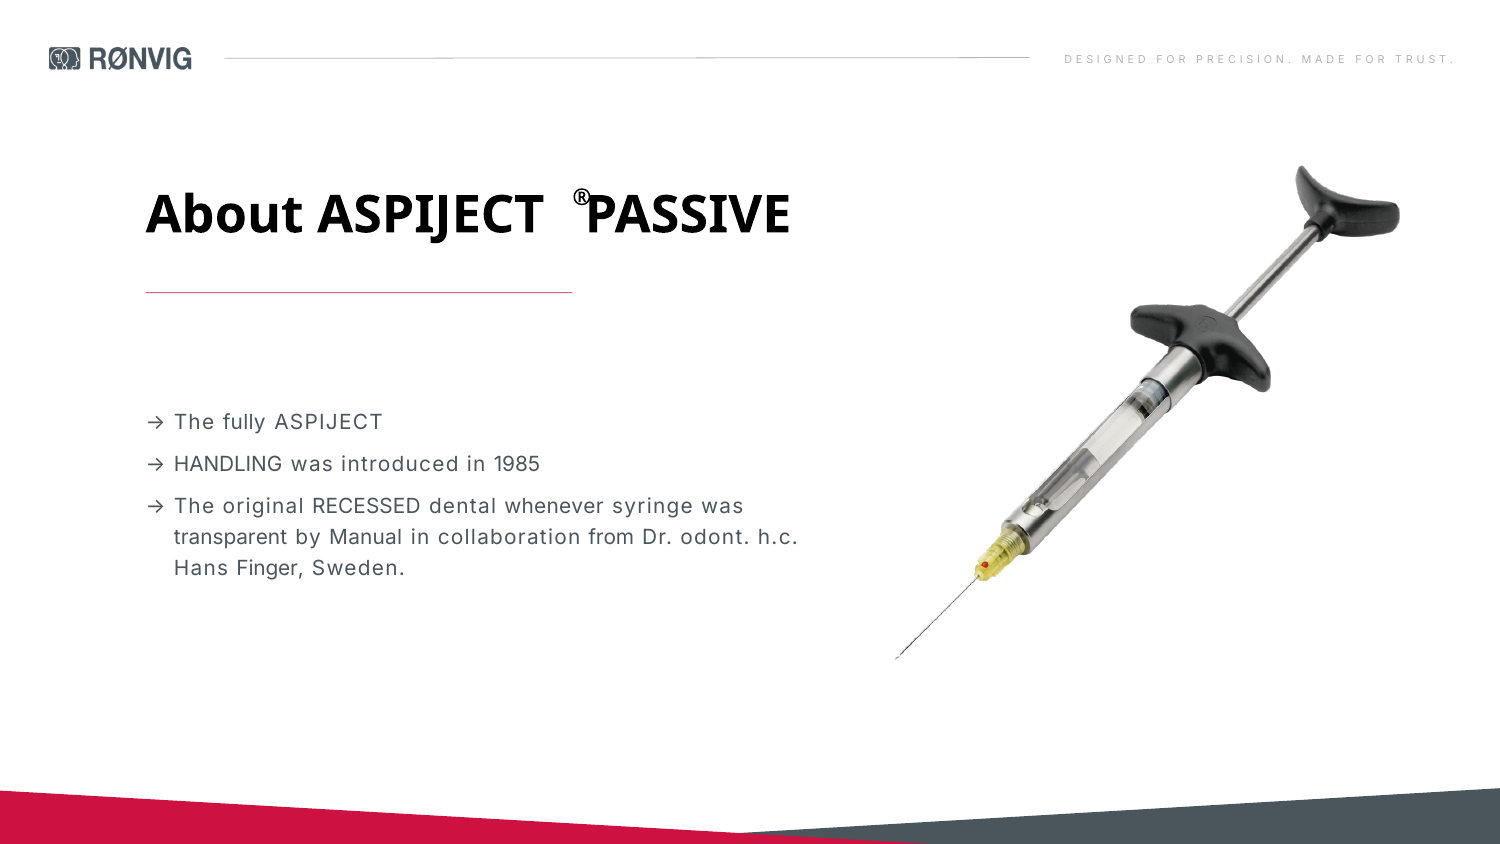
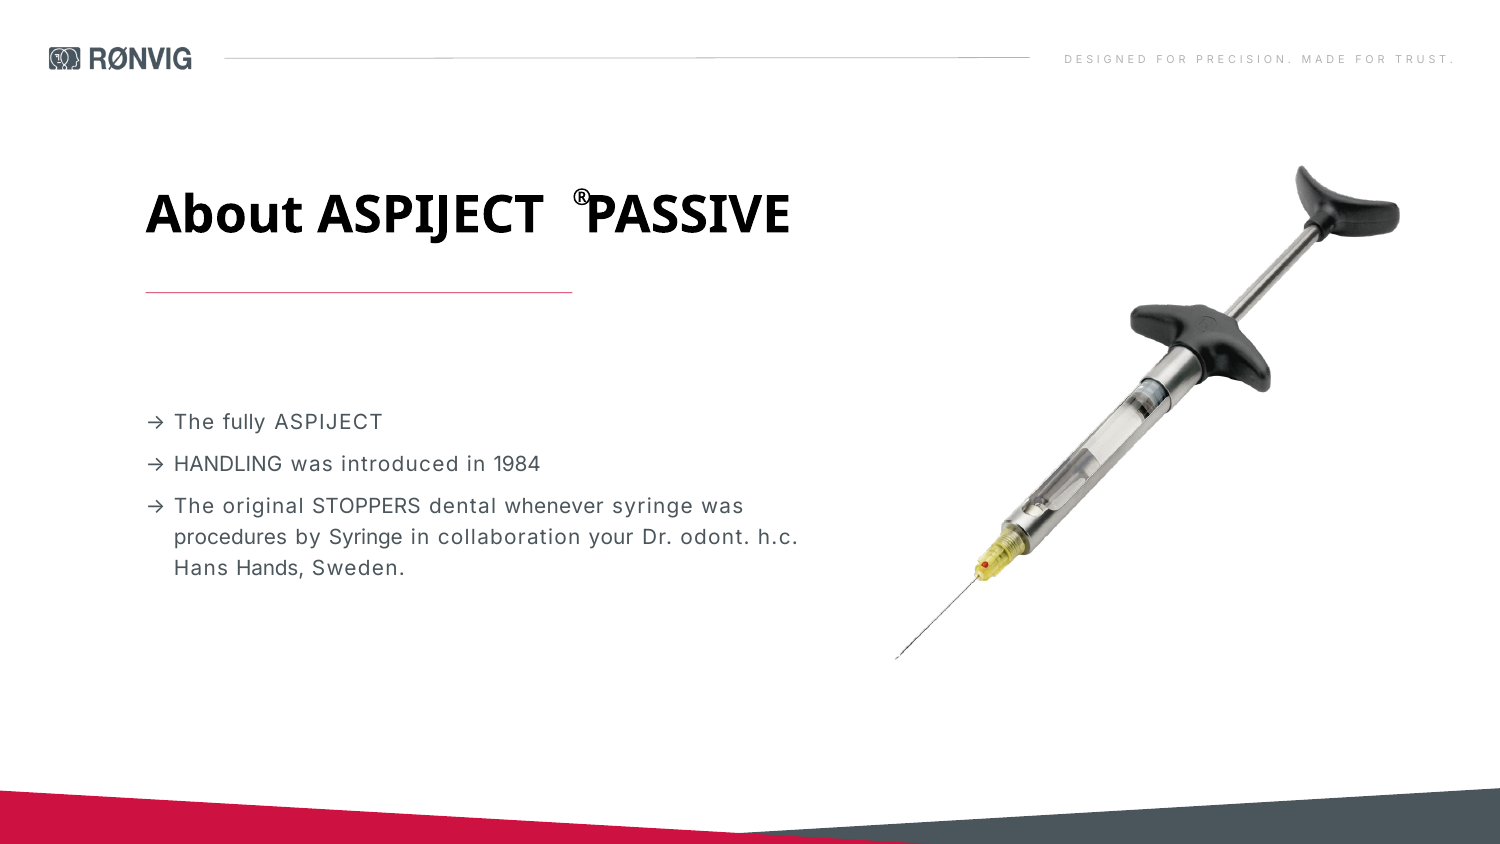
1985: 1985 -> 1984
RECESSED: RECESSED -> STOPPERS
transparent: transparent -> procedures
by Manual: Manual -> Syringe
from: from -> your
Finger: Finger -> Hands
